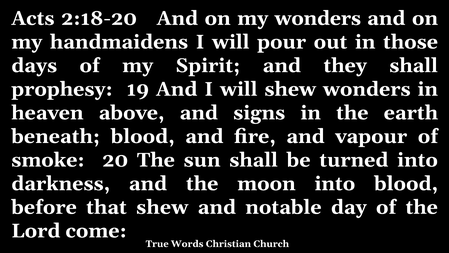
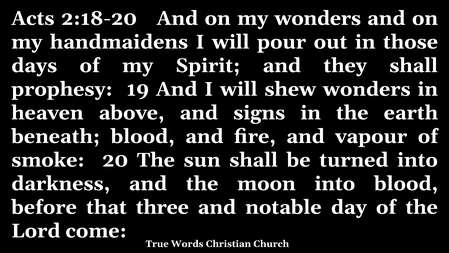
that shew: shew -> three
